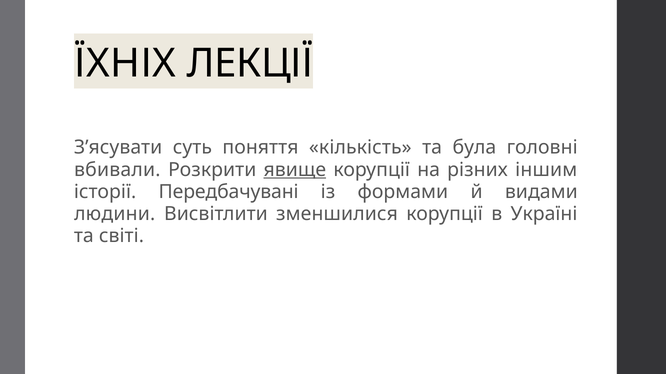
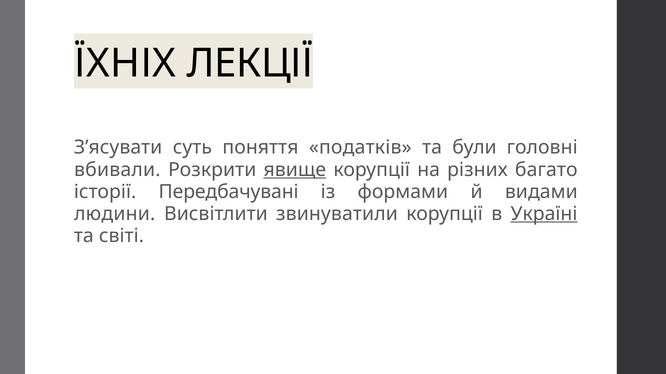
кількість: кількість -> податків
була: була -> були
іншим: іншим -> багато
зменшилися: зменшилися -> звинуватили
Україні underline: none -> present
